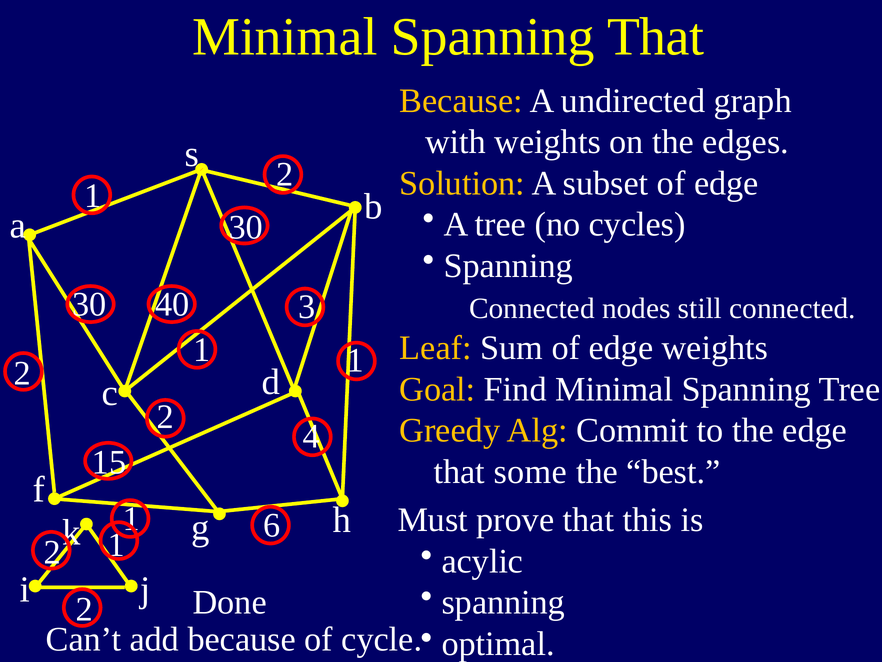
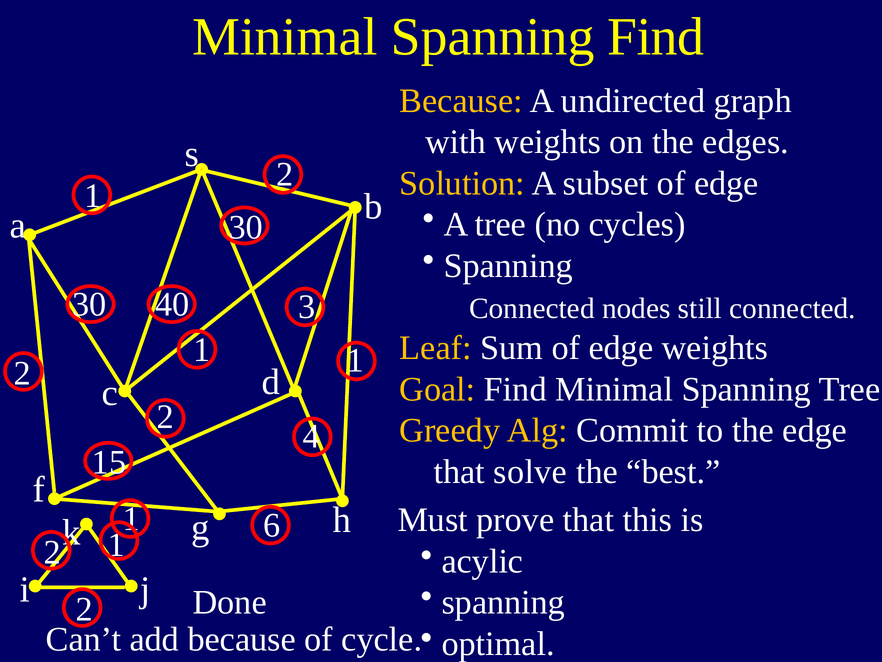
Spanning That: That -> Find
some: some -> solve
